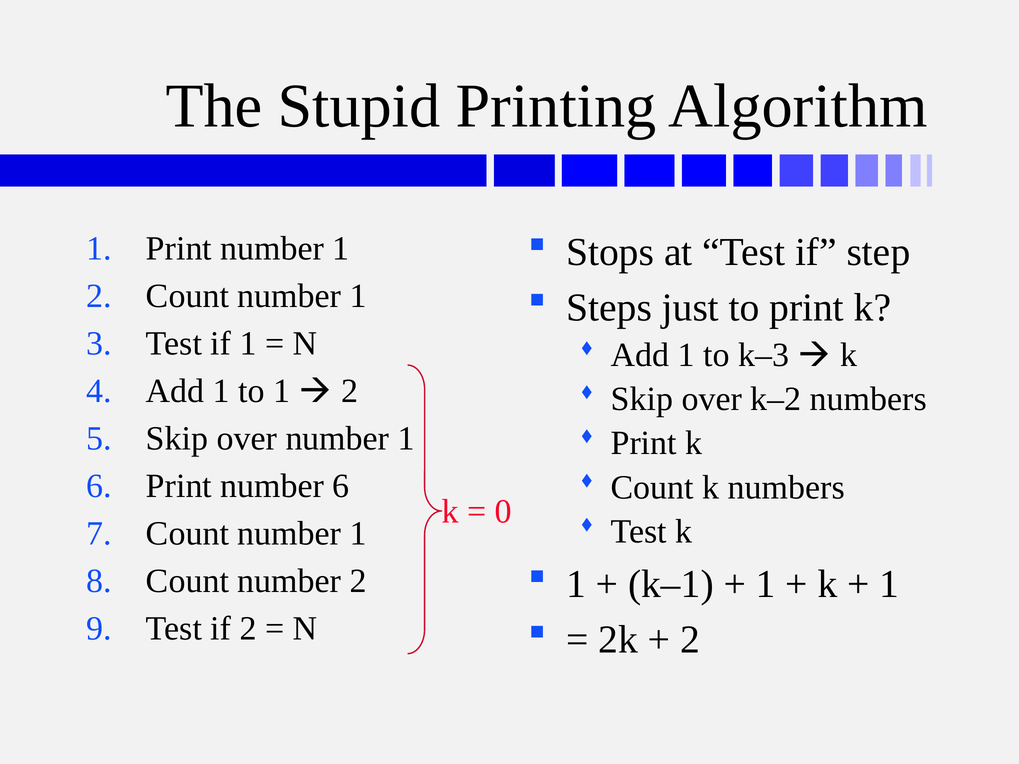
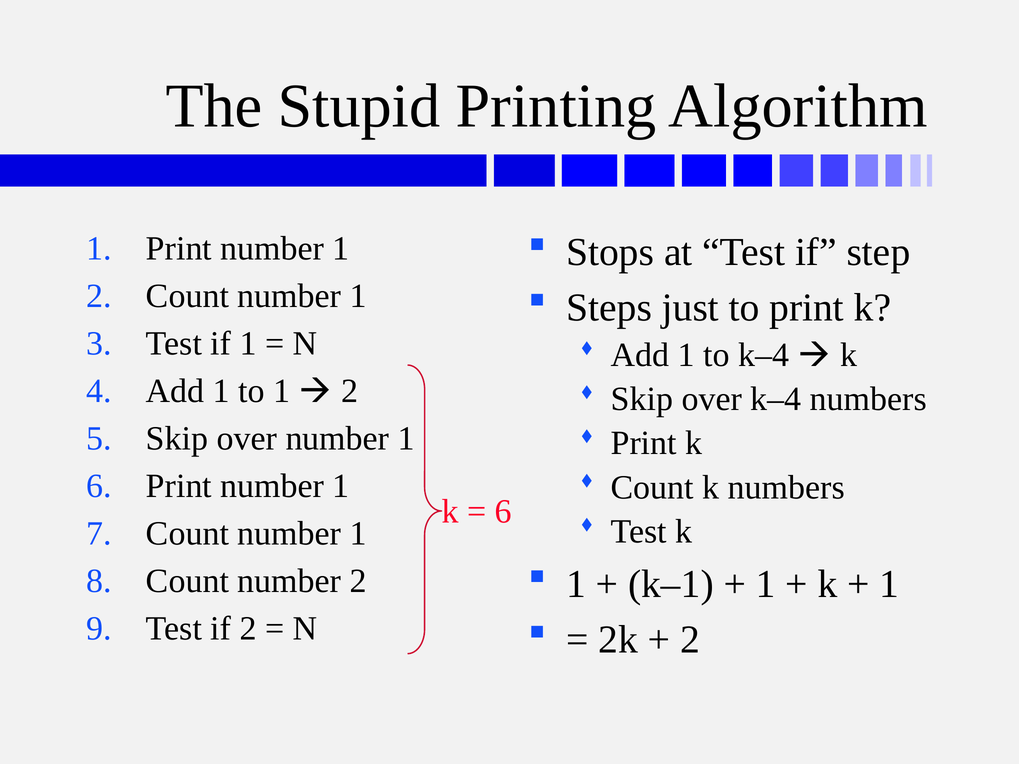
to k–3: k–3 -> k–4
over k–2: k–2 -> k–4
6 at (341, 486): 6 -> 1
0 at (503, 512): 0 -> 6
